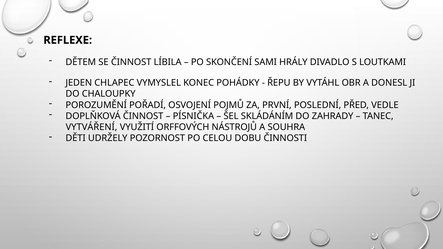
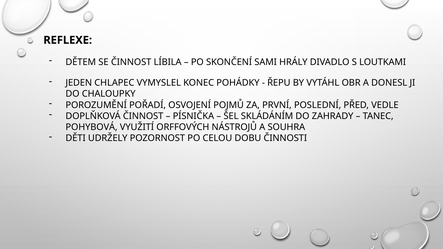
VYTVÁŘENÍ: VYTVÁŘENÍ -> POHYBOVÁ
